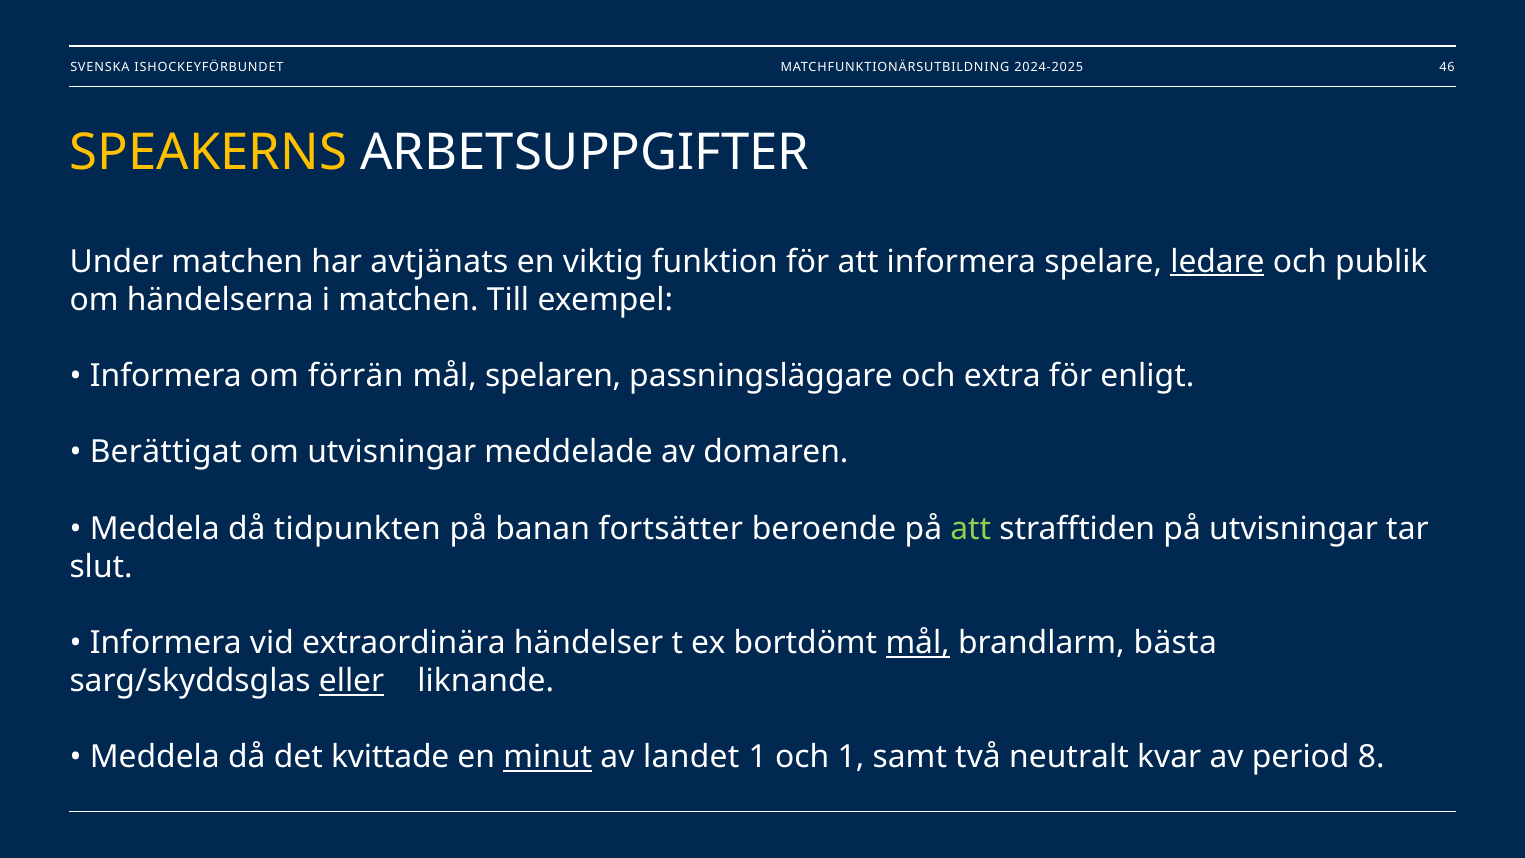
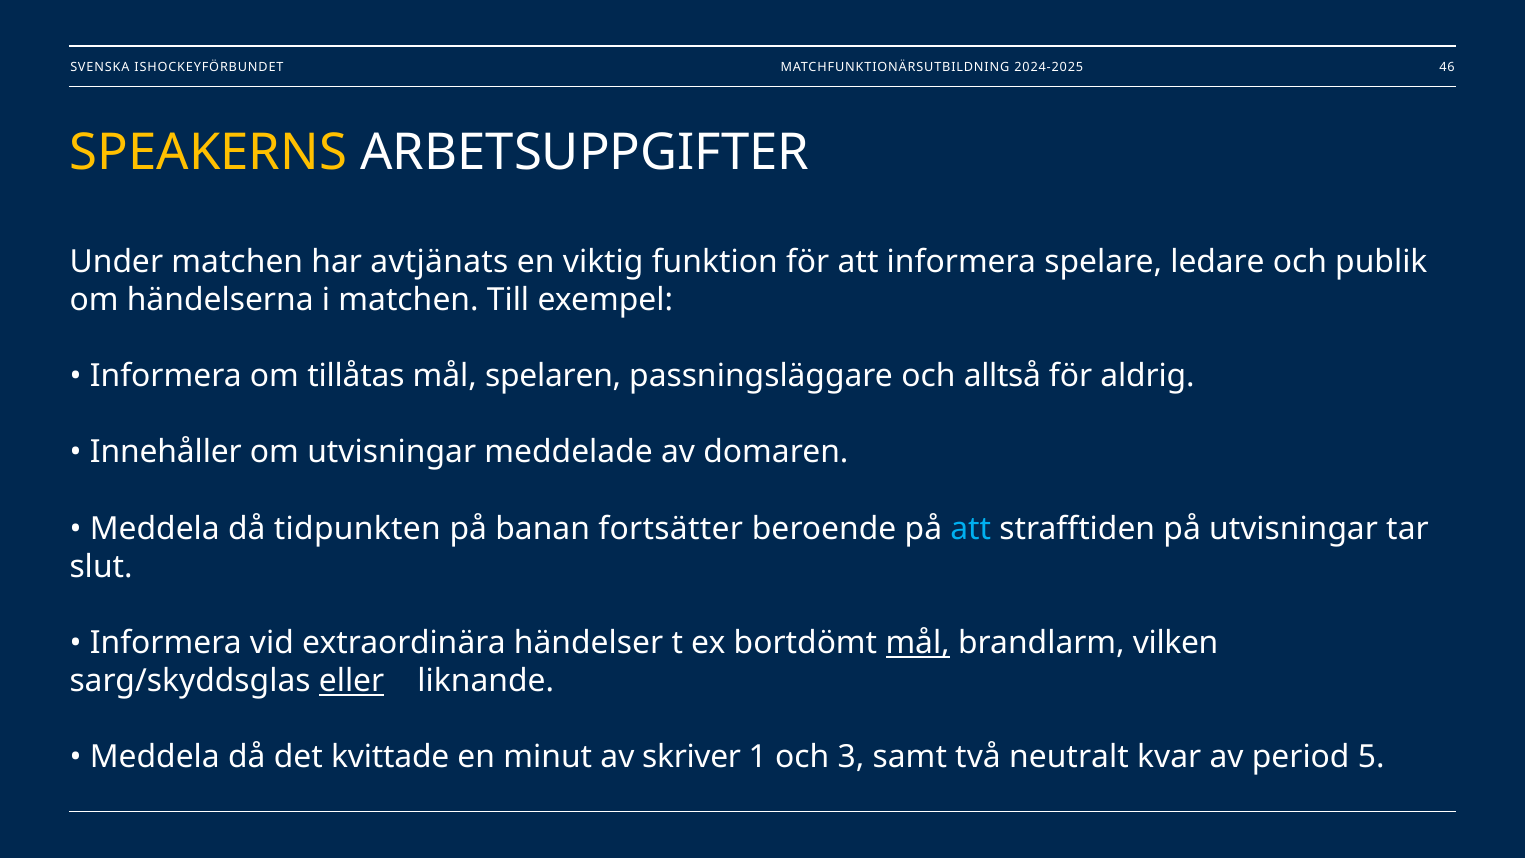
ledare underline: present -> none
förrän: förrän -> tillåtas
extra: extra -> alltså
enligt: enligt -> aldrig
Berättigat: Berättigat -> Innehåller
att at (971, 528) colour: light green -> light blue
bästa: bästa -> vilken
minut underline: present -> none
landet: landet -> skriver
och 1: 1 -> 3
8: 8 -> 5
